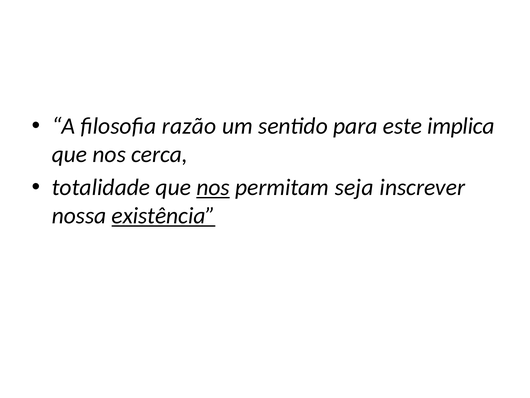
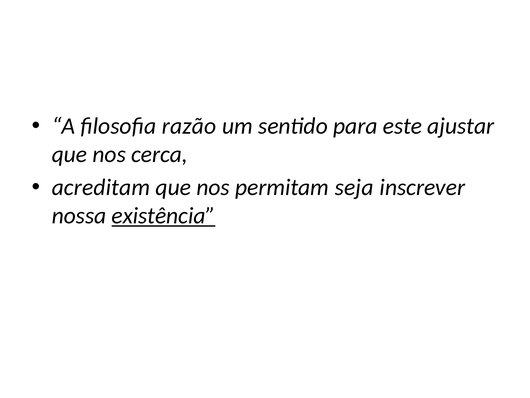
implica: implica -> ajustar
totalidade: totalidade -> acreditam
nos at (213, 187) underline: present -> none
